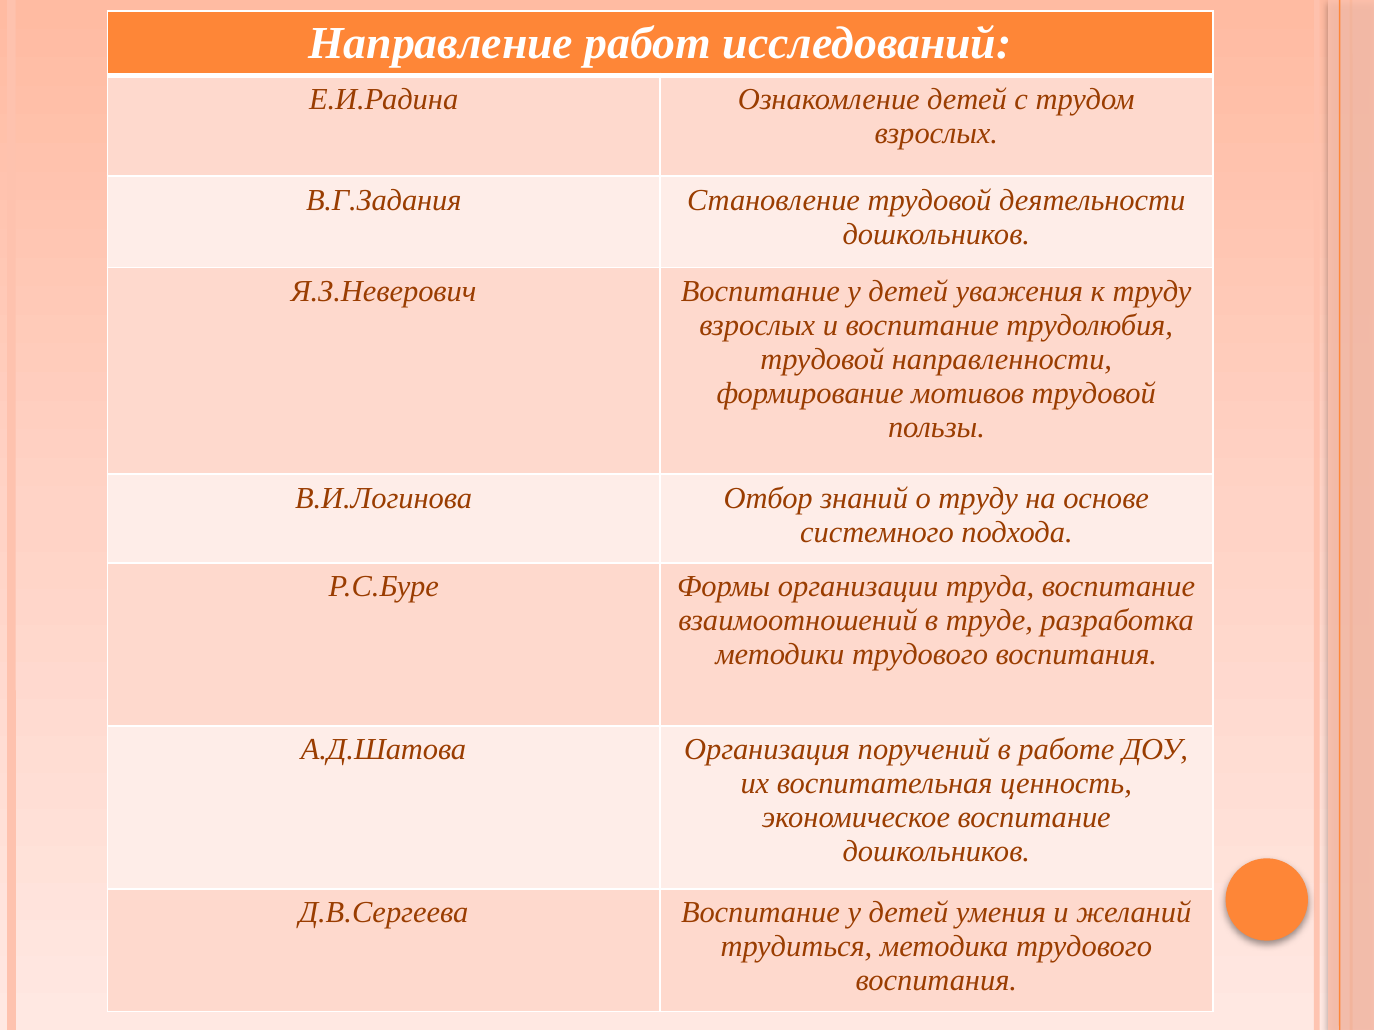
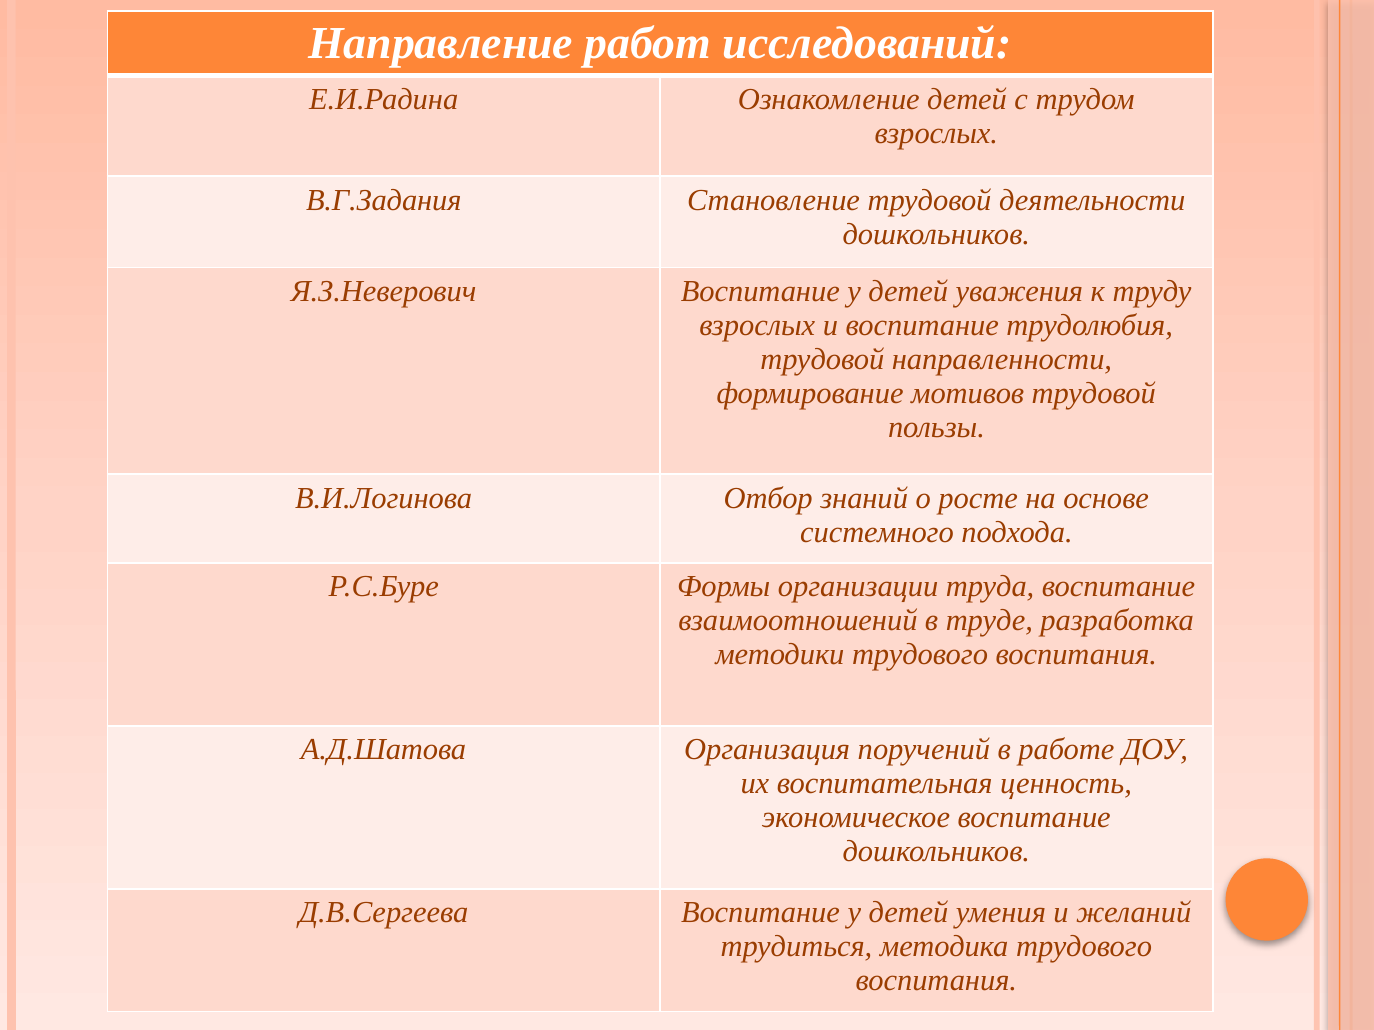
о труду: труду -> росте
